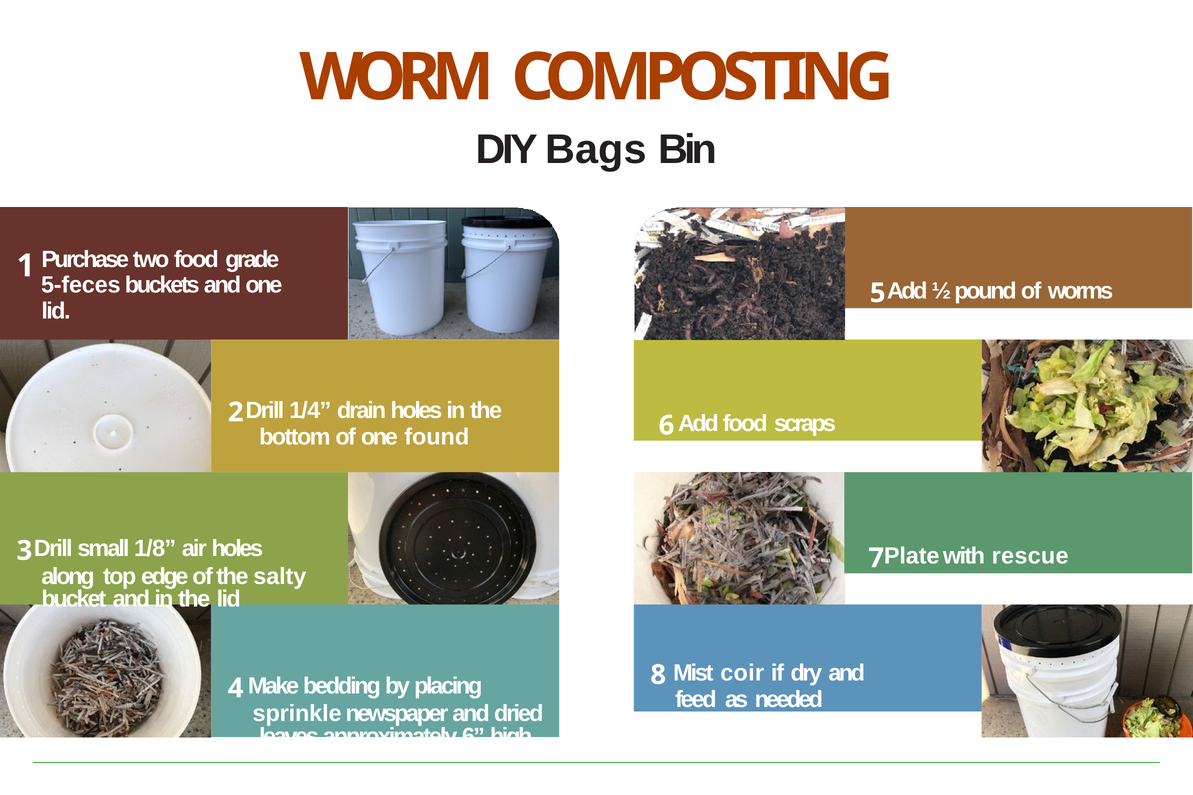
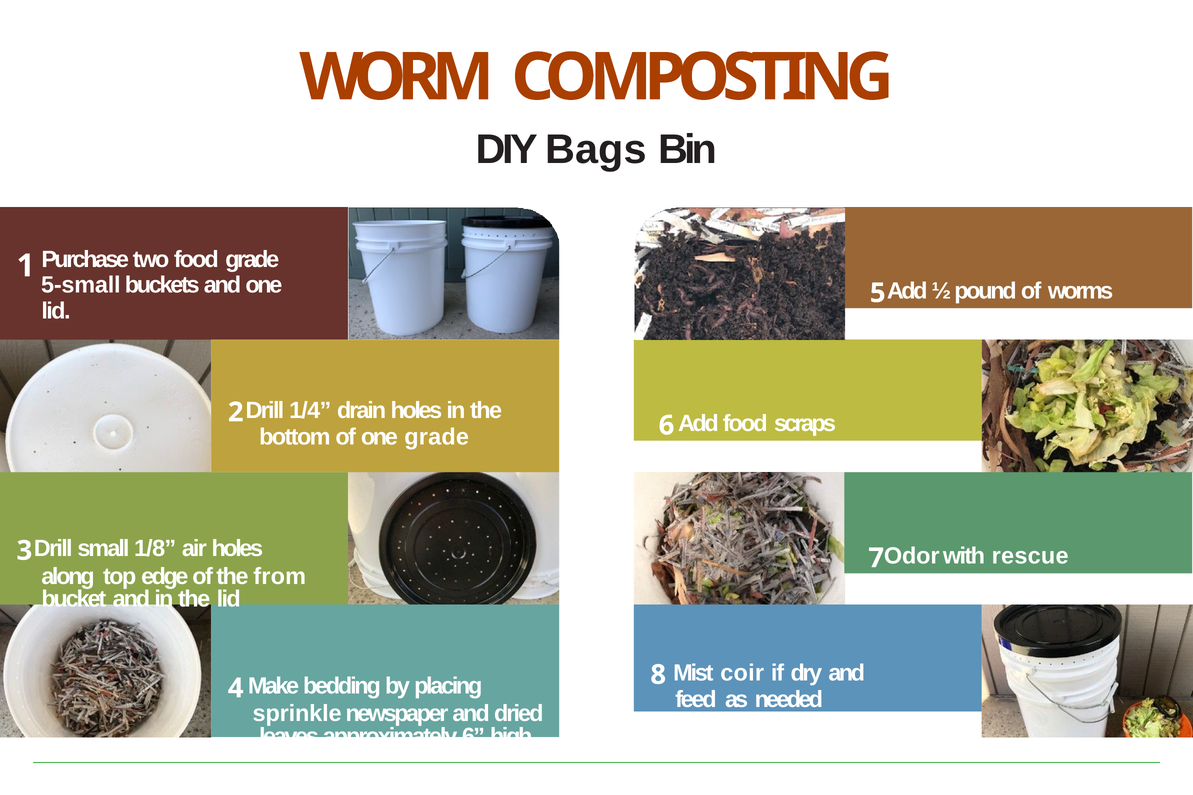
5-feces: 5-feces -> 5-small
one found: found -> grade
Plate: Plate -> Odor
salty: salty -> from
